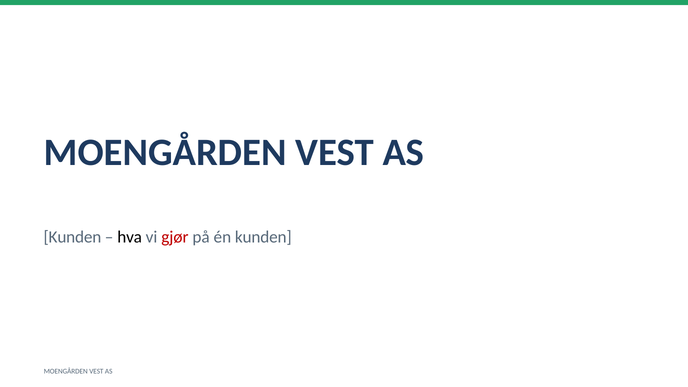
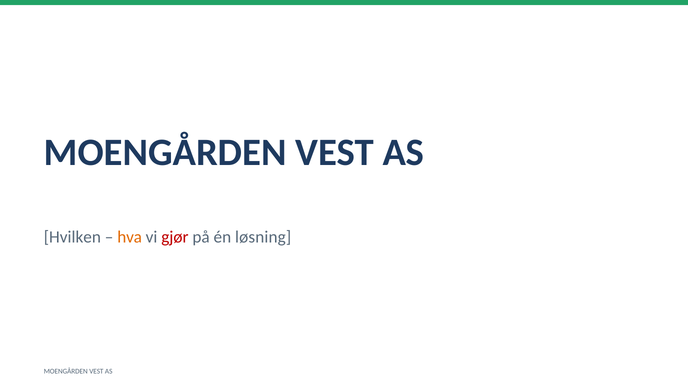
Kunden at (72, 237): Kunden -> Hvilken
hva colour: black -> orange
én kunden: kunden -> løsning
